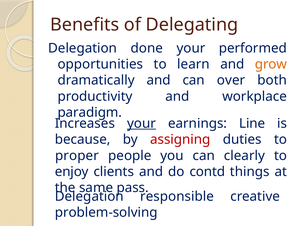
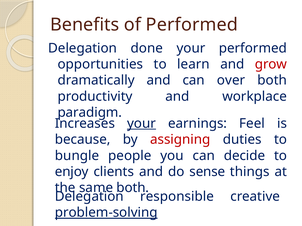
of Delegating: Delegating -> Performed
grow colour: orange -> red
Line: Line -> Feel
proper: proper -> bungle
clearly: clearly -> decide
contd: contd -> sense
pass at (133, 188): pass -> both
problem-solving underline: none -> present
